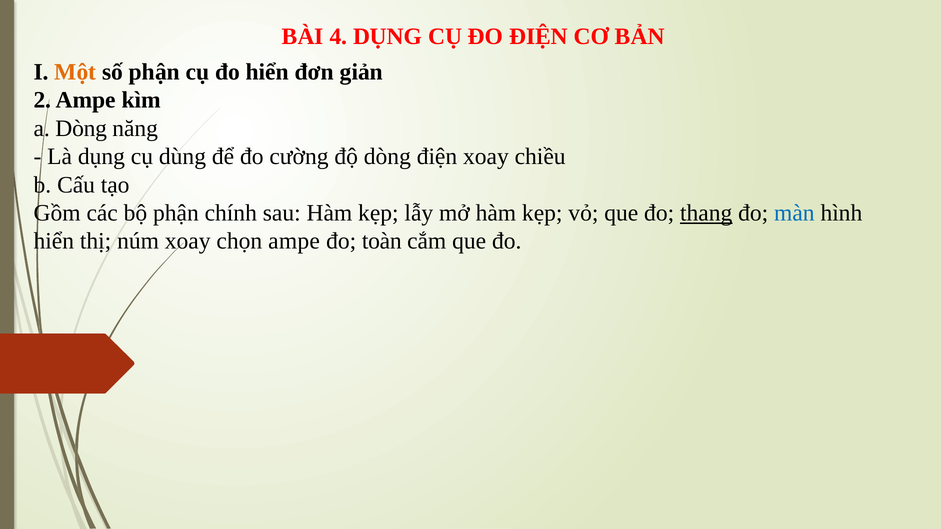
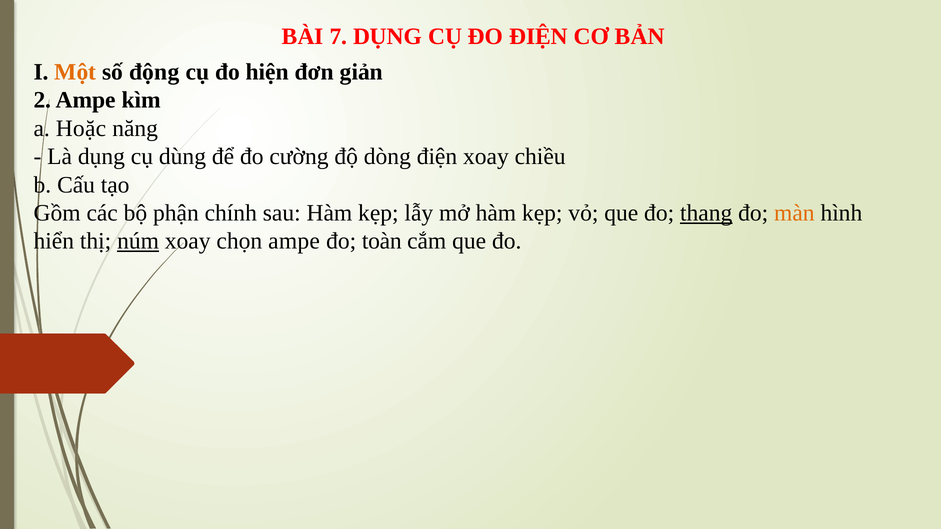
4: 4 -> 7
số phận: phận -> động
đo hiển: hiển -> hiện
a Dòng: Dòng -> Hoặc
màn colour: blue -> orange
núm underline: none -> present
